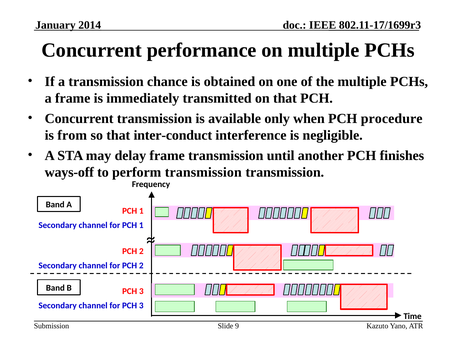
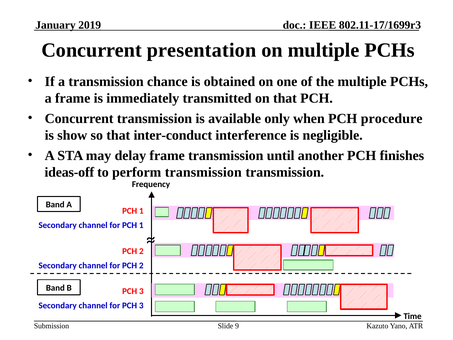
2014: 2014 -> 2019
performance: performance -> presentation
from: from -> show
ways-off: ways-off -> ideas-off
